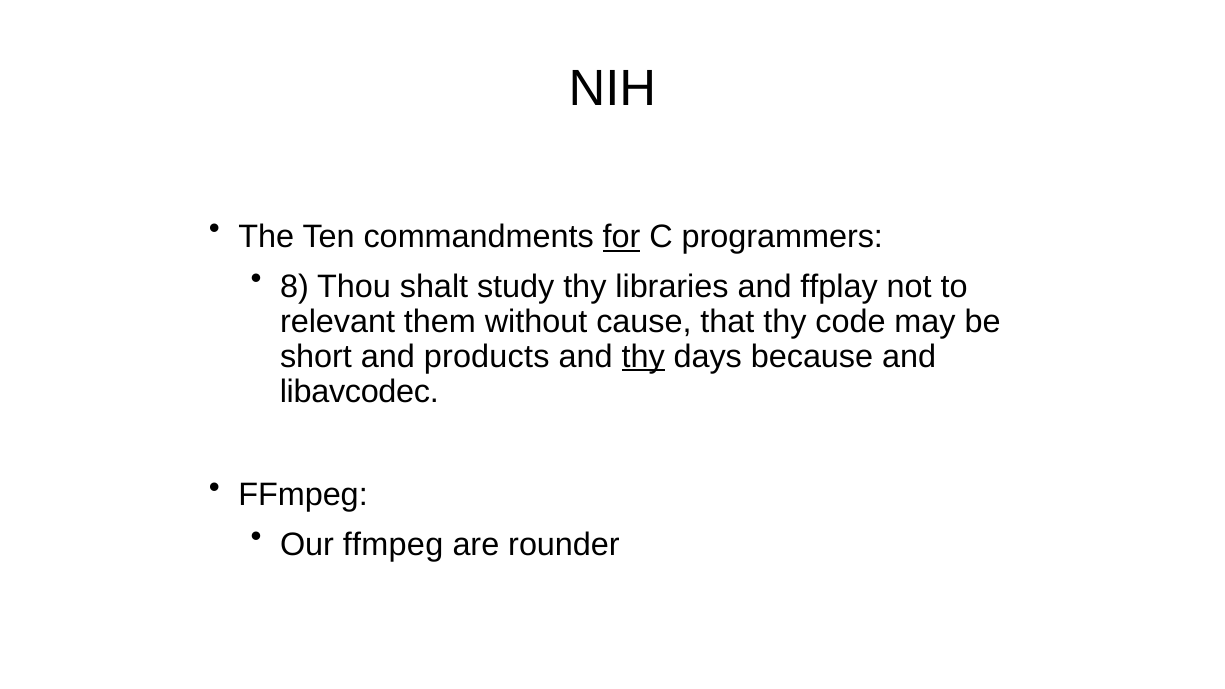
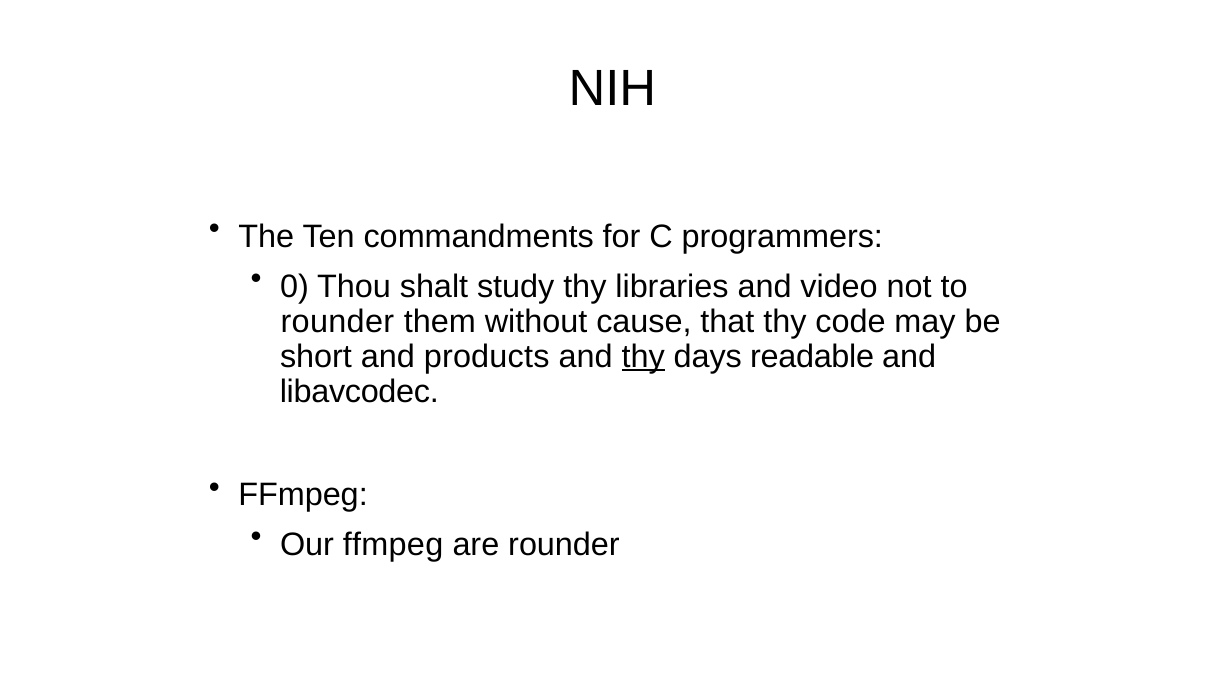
for underline: present -> none
8: 8 -> 0
ffplay: ffplay -> video
relevant at (338, 321): relevant -> rounder
because: because -> readable
